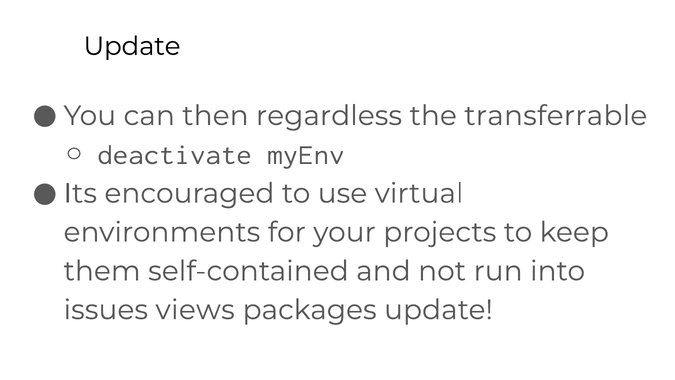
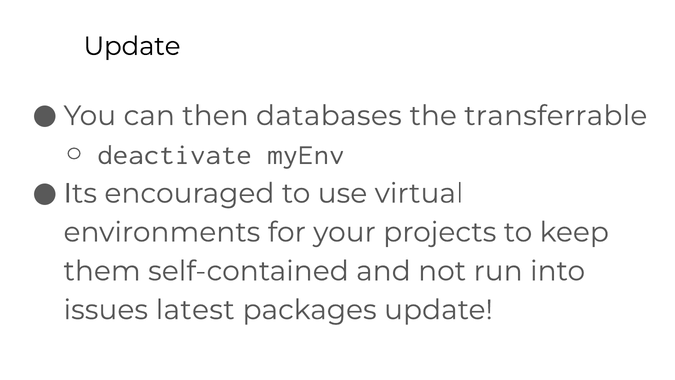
regardless: regardless -> databases
views: views -> latest
